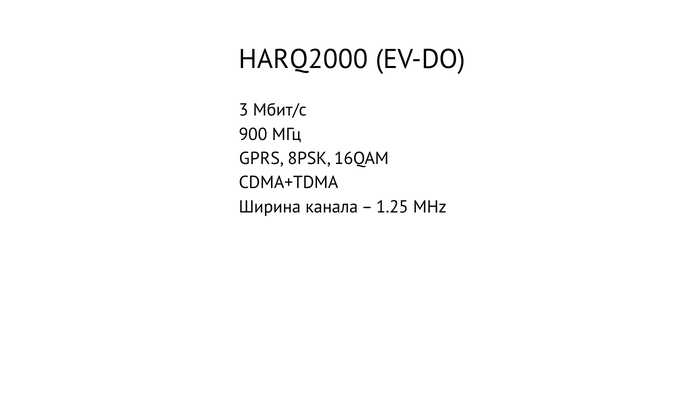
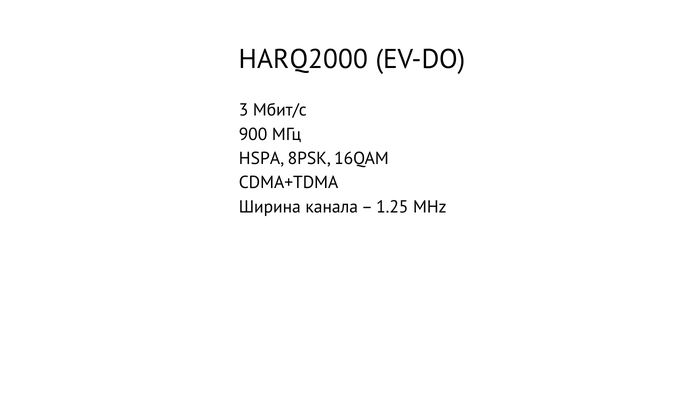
GPRS: GPRS -> HSPA
